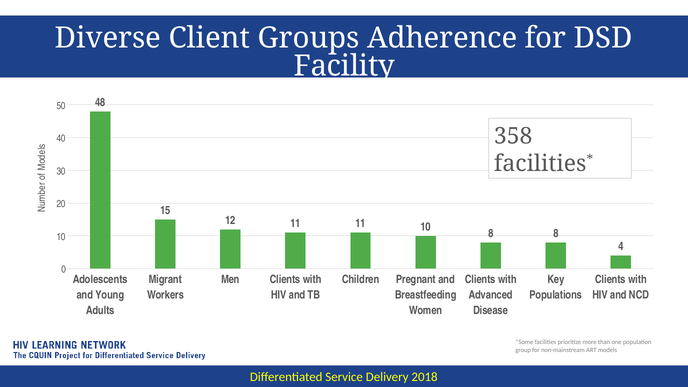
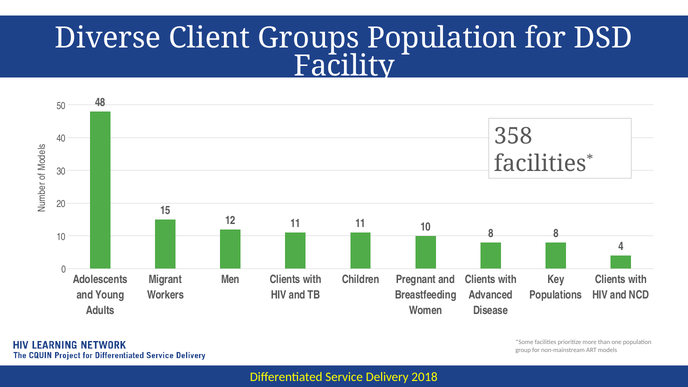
Groups Adherence: Adherence -> Population
